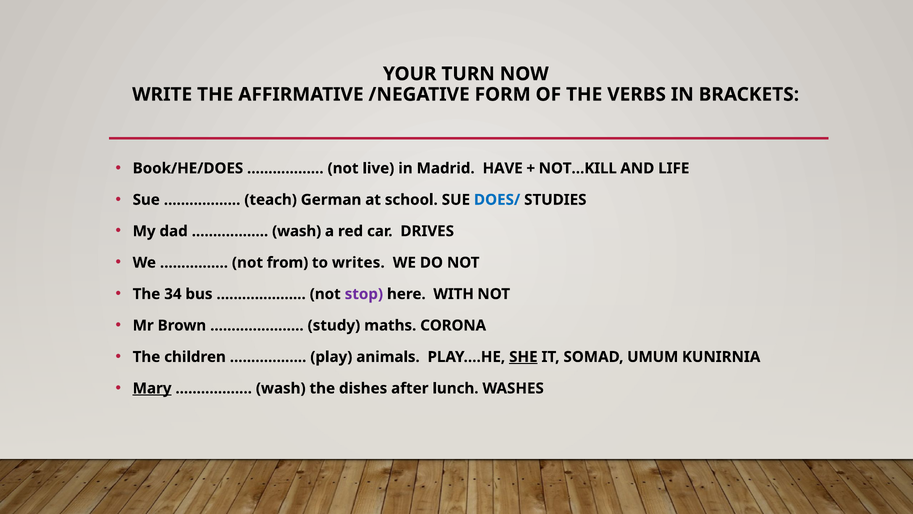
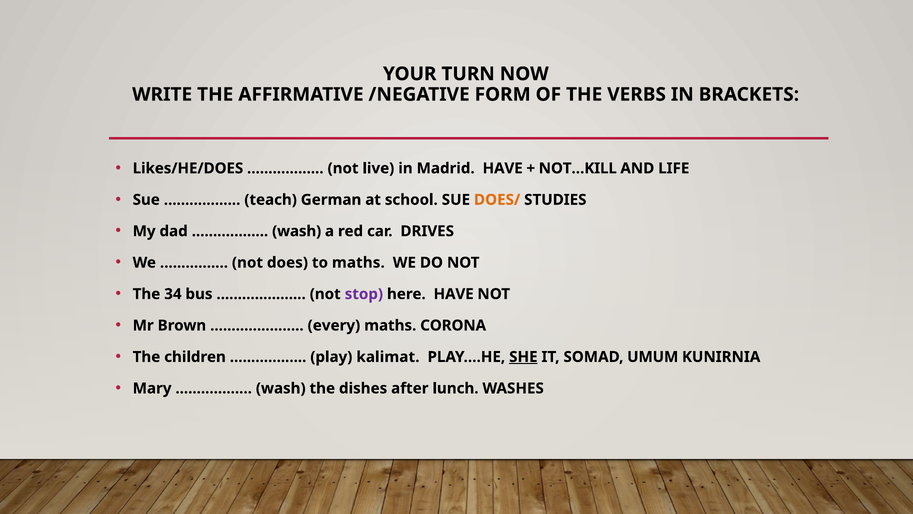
Book/HE/DOES: Book/HE/DOES -> Likes/HE/DOES
DOES/ colour: blue -> orange
from: from -> does
to writes: writes -> maths
here WITH: WITH -> HAVE
study: study -> every
animals: animals -> kalimat
Mary underline: present -> none
